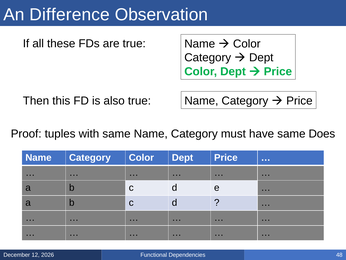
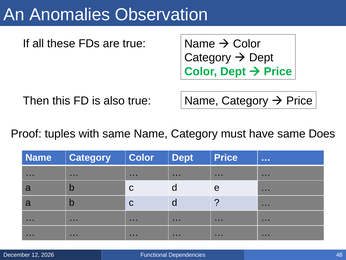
Difference: Difference -> Anomalies
